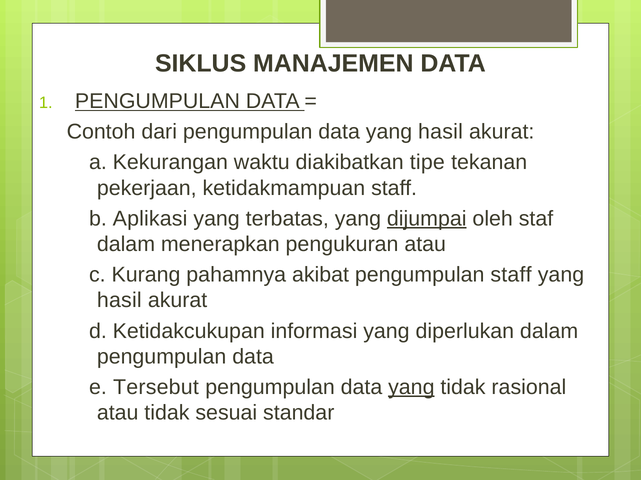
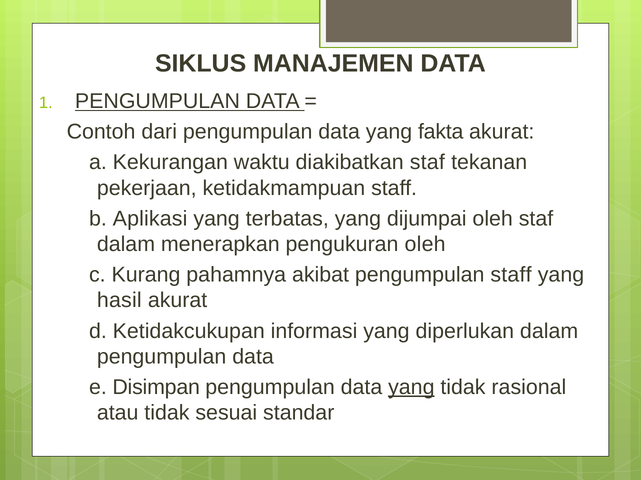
data yang hasil: hasil -> fakta
diakibatkan tipe: tipe -> staf
dijumpai underline: present -> none
pengukuran atau: atau -> oleh
Tersebut: Tersebut -> Disimpan
